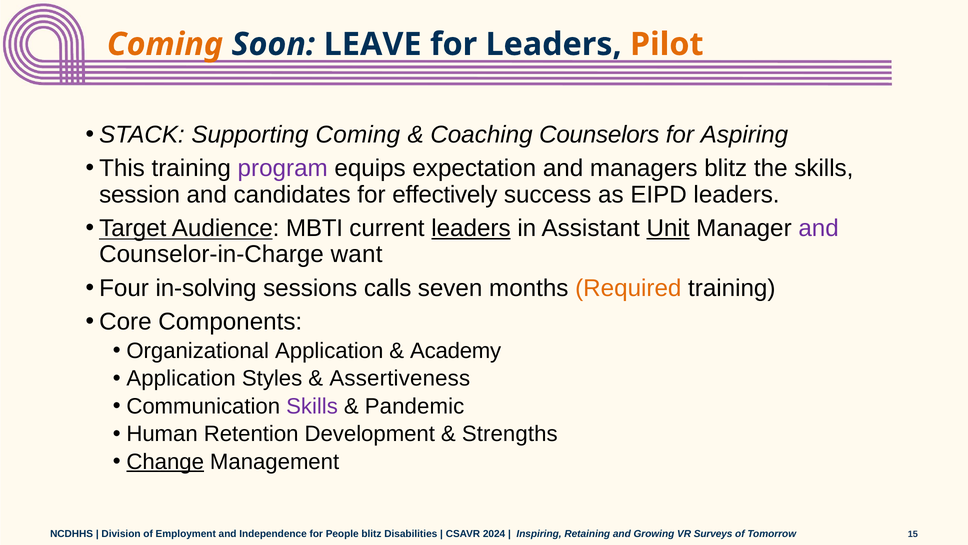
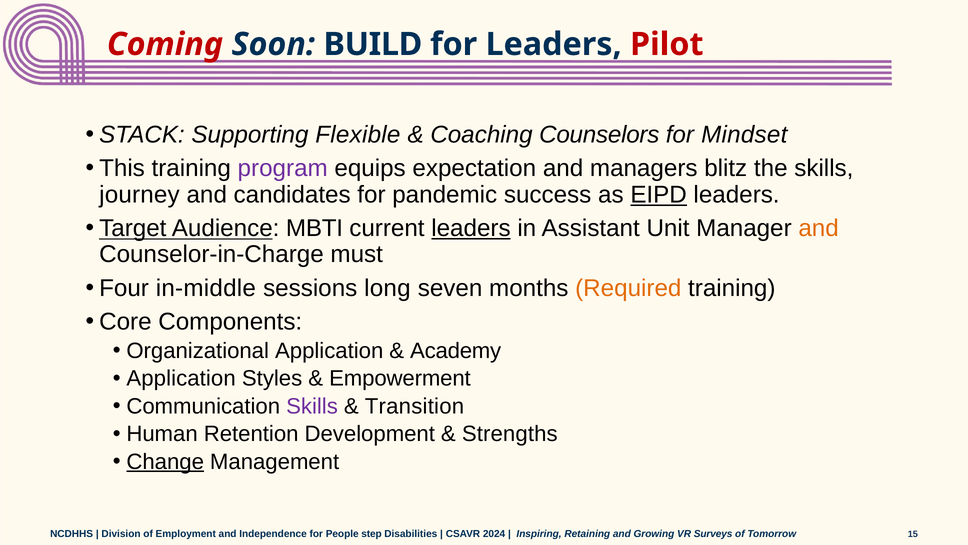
Coming at (165, 44) colour: orange -> red
LEAVE: LEAVE -> BUILD
Pilot colour: orange -> red
Supporting Coming: Coming -> Flexible
Aspiring: Aspiring -> Mindset
session: session -> journey
effectively: effectively -> pandemic
EIPD underline: none -> present
Unit underline: present -> none
and at (819, 228) colour: purple -> orange
want: want -> must
in-solving: in-solving -> in-middle
calls: calls -> long
Assertiveness: Assertiveness -> Empowerment
Pandemic: Pandemic -> Transition
blitz at (371, 533): blitz -> step
